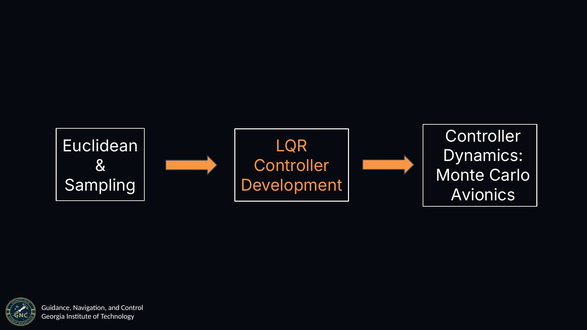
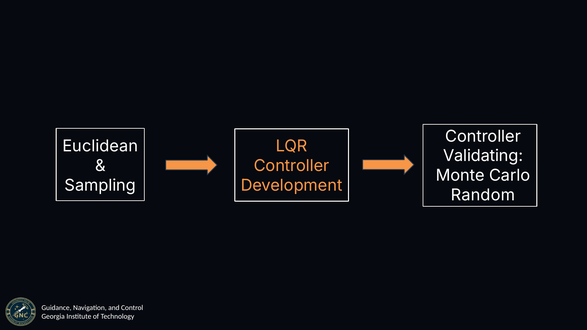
Dynamics: Dynamics -> Validating
Avionics: Avionics -> Random
